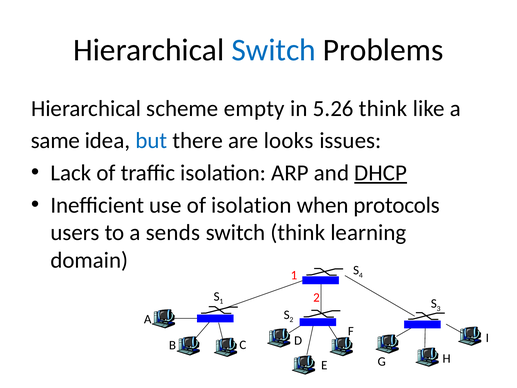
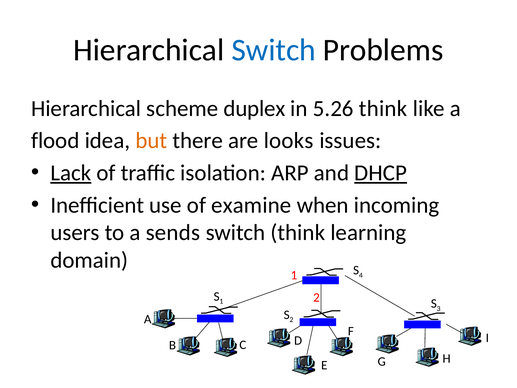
empty: empty -> duplex
same: same -> flood
but colour: blue -> orange
Lack underline: none -> present
of isolation: isolation -> examine
protocols: protocols -> incoming
